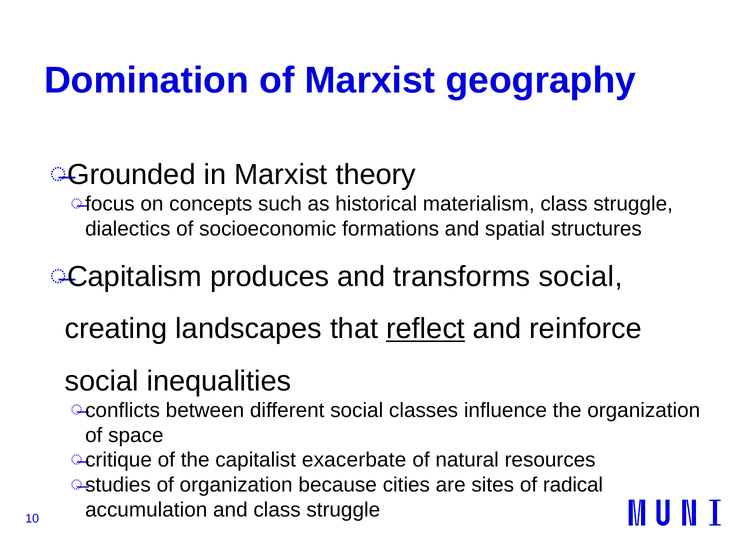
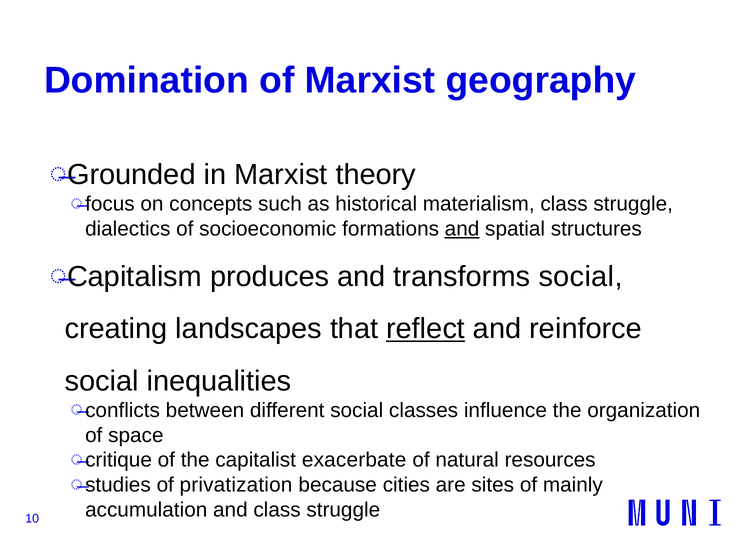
and at (462, 229) underline: none -> present
of organization: organization -> privatization
radical: radical -> mainly
